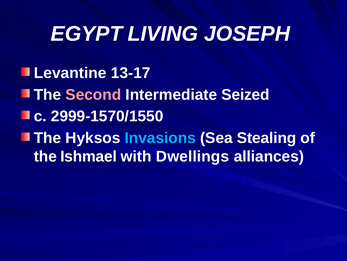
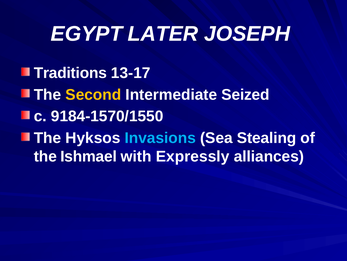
LIVING: LIVING -> LATER
Levantine: Levantine -> Traditions
Second colour: pink -> yellow
2999-1570/1550: 2999-1570/1550 -> 9184-1570/1550
Dwellings: Dwellings -> Expressly
